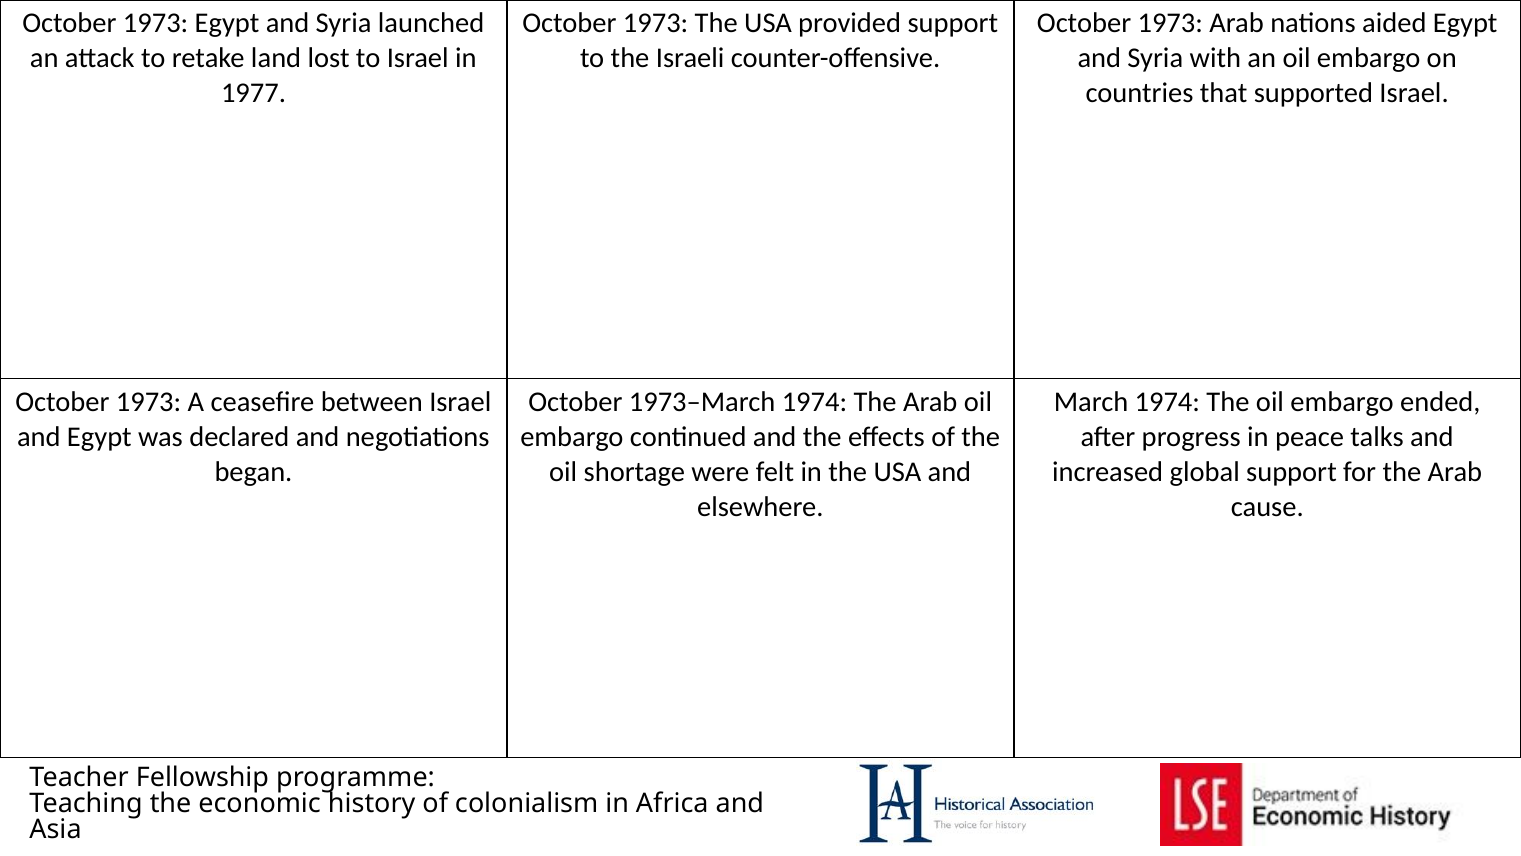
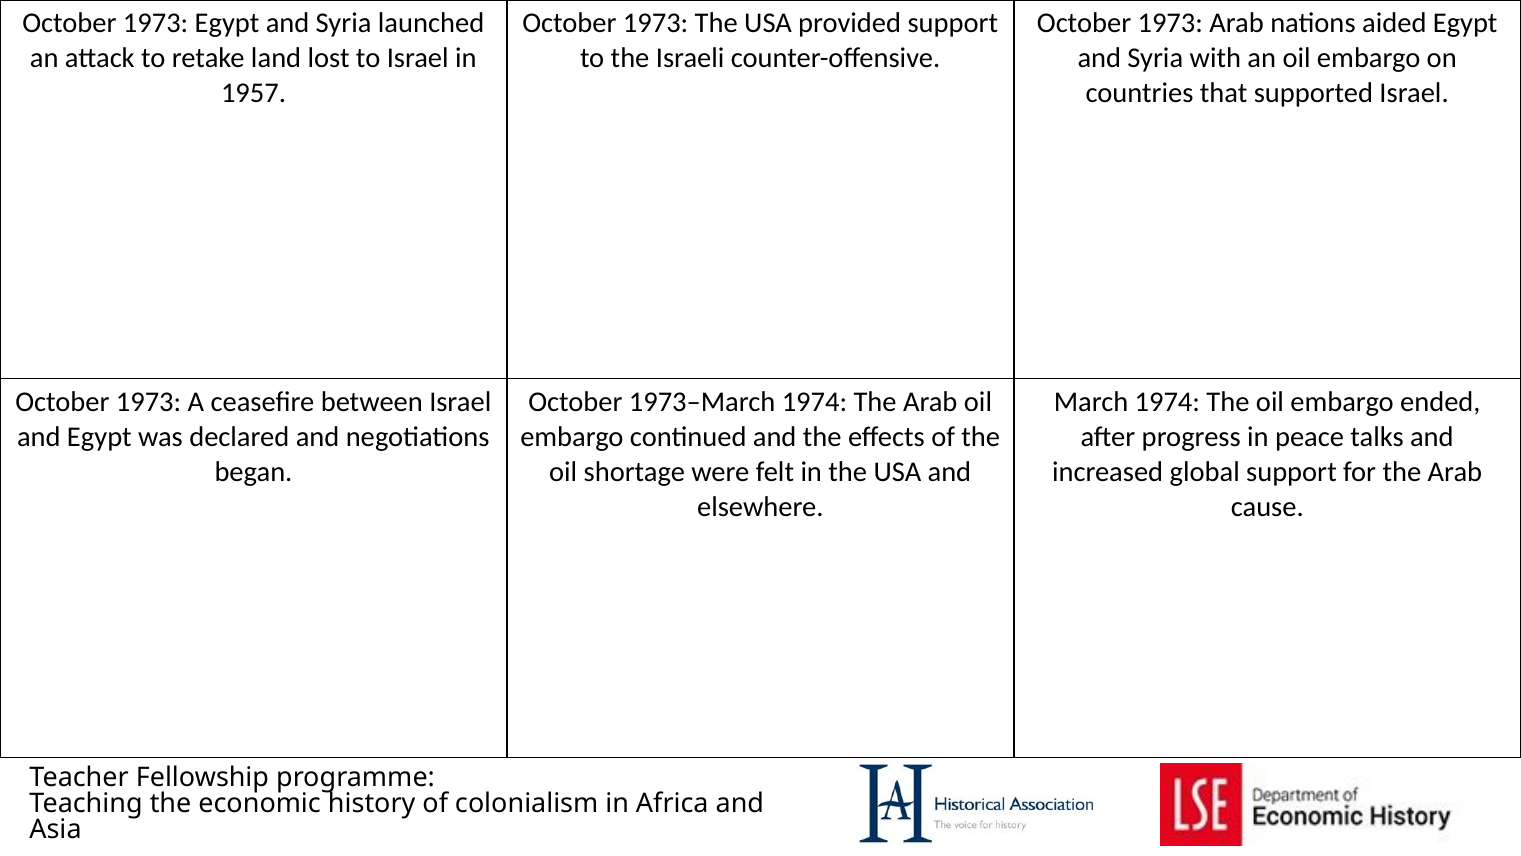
1977: 1977 -> 1957
